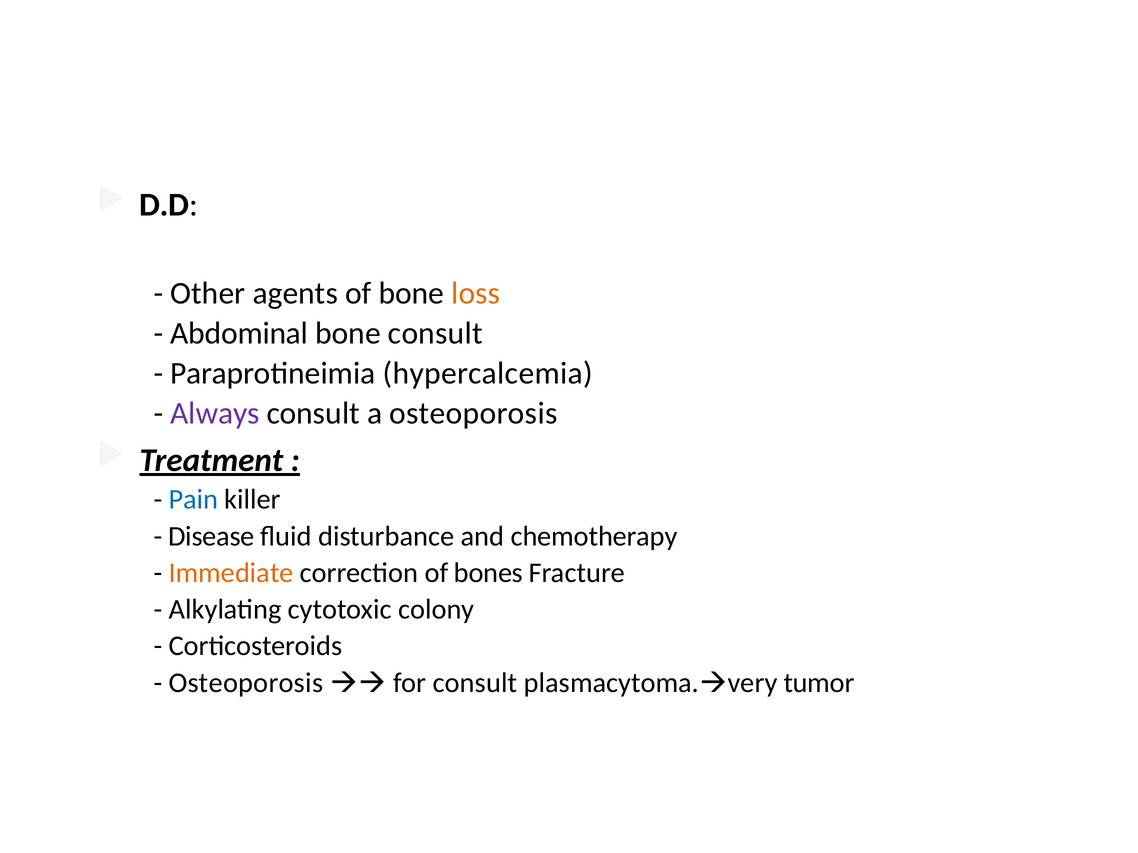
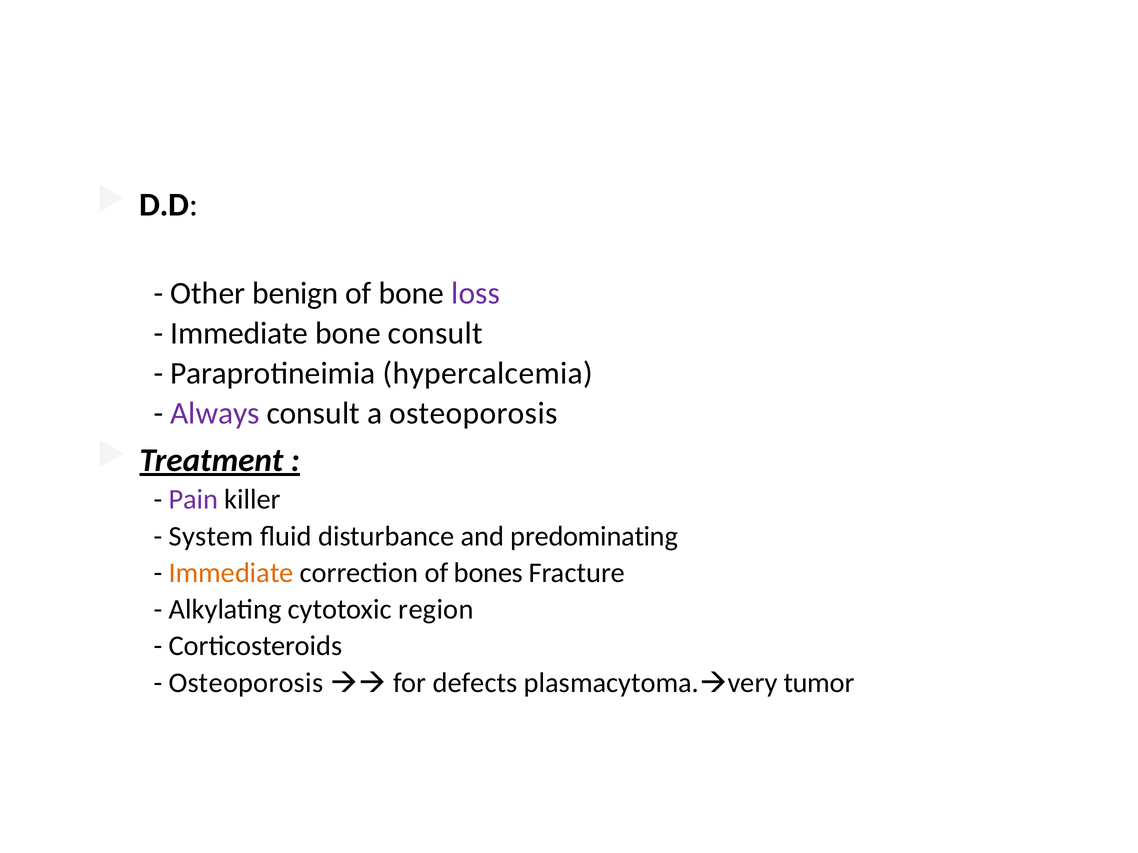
agents: agents -> benign
loss colour: orange -> purple
Abdominal at (239, 334): Abdominal -> Immediate
Pain colour: blue -> purple
Disease: Disease -> System
chemotherapy: chemotherapy -> predominating
colony: colony -> region
for consult: consult -> defects
